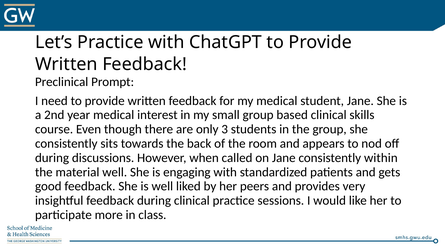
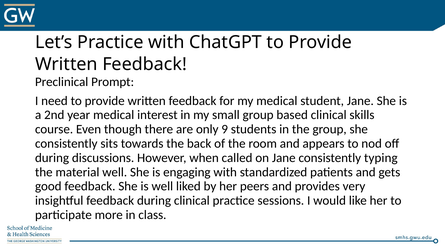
3: 3 -> 9
within: within -> typing
